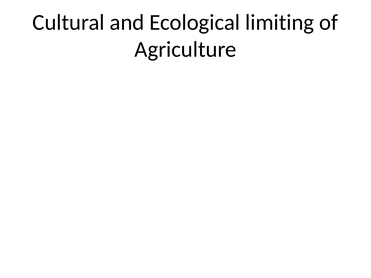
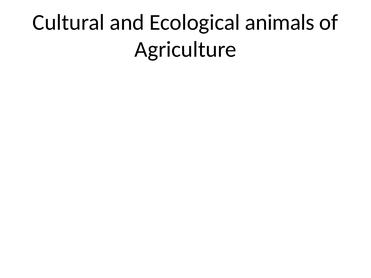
limiting: limiting -> animals
